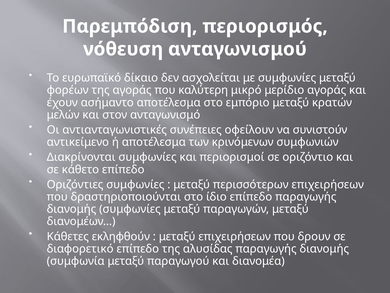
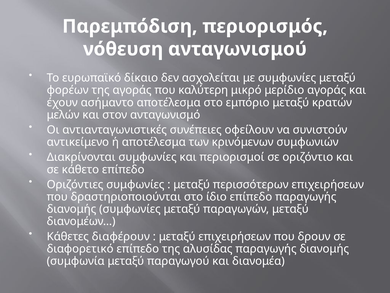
εκληφθούν: εκληφθούν -> διαφέρουν
